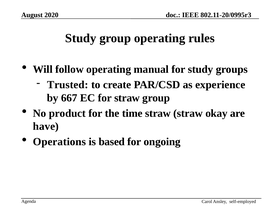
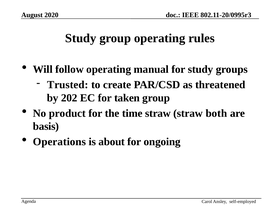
experience: experience -> threatened
667: 667 -> 202
for straw: straw -> taken
okay: okay -> both
have: have -> basis
based: based -> about
